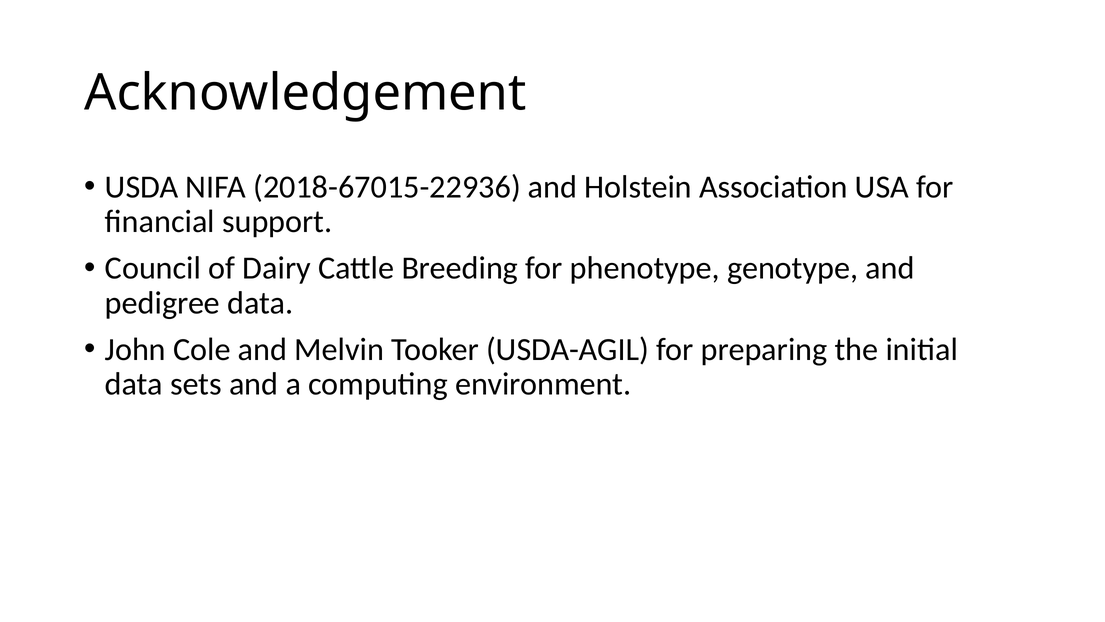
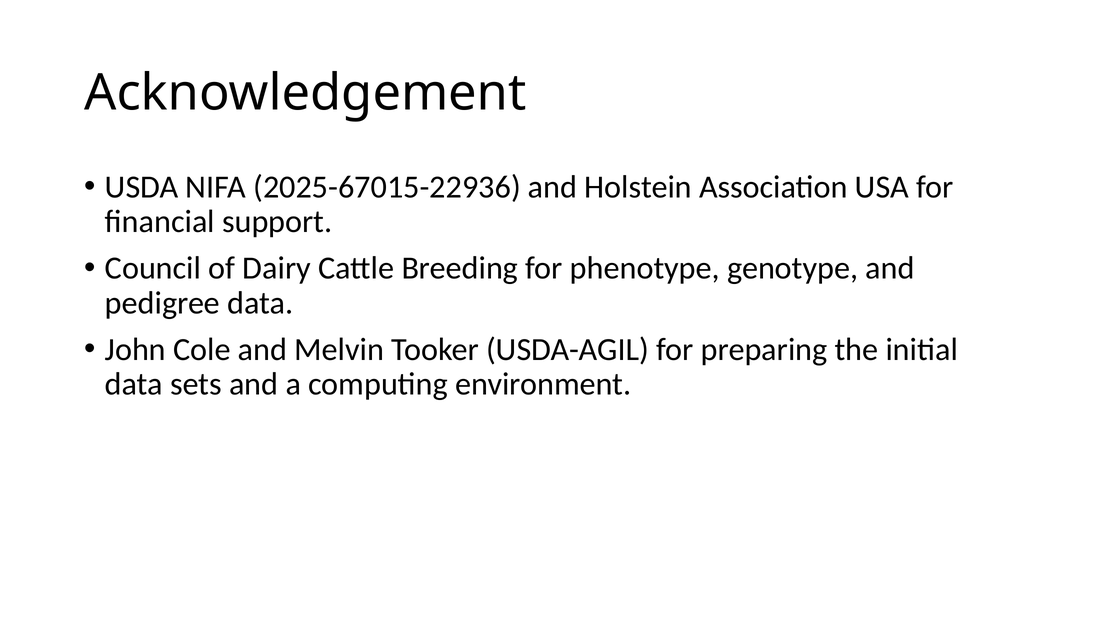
2018-67015-22936: 2018-67015-22936 -> 2025-67015-22936
